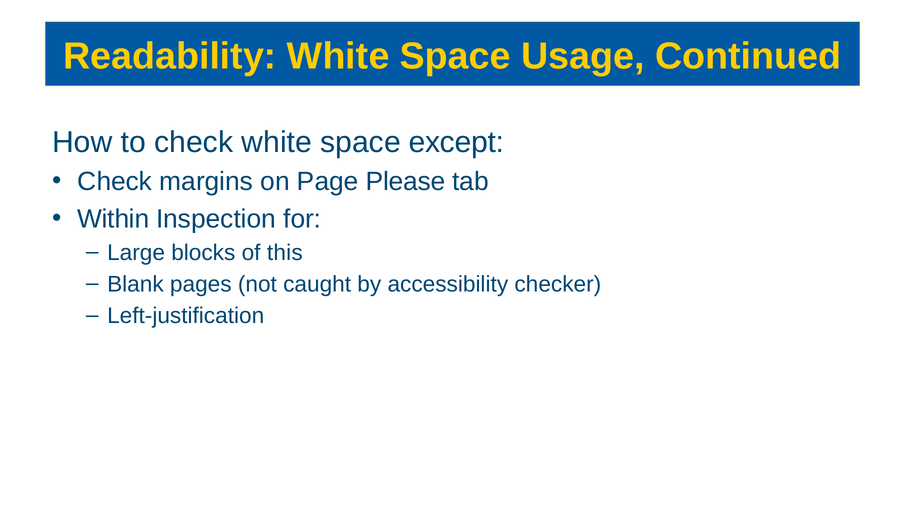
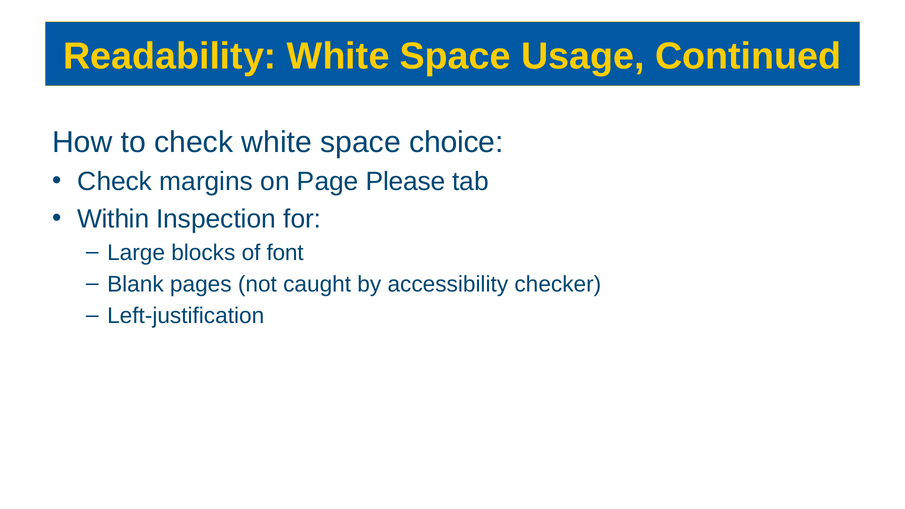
except: except -> choice
this: this -> font
